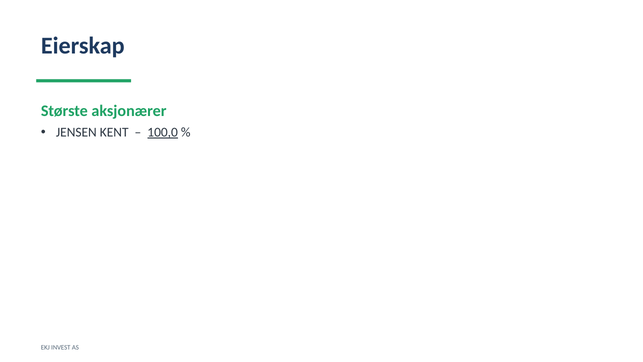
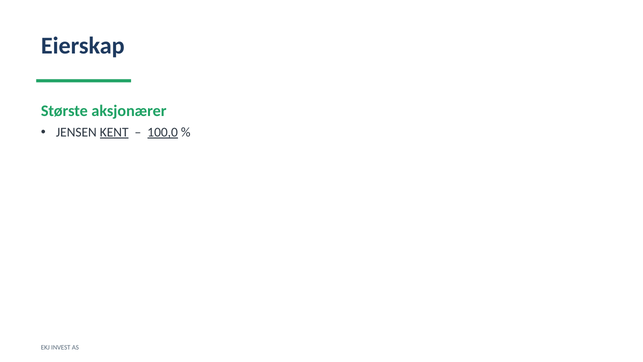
KENT underline: none -> present
